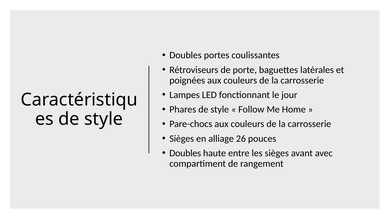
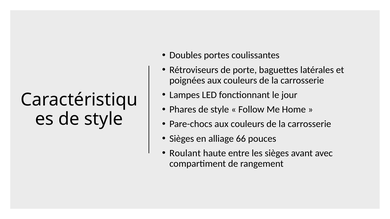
26: 26 -> 66
Doubles at (185, 153): Doubles -> Roulant
